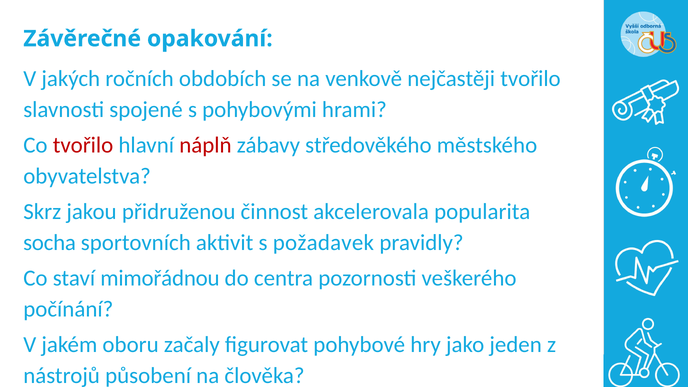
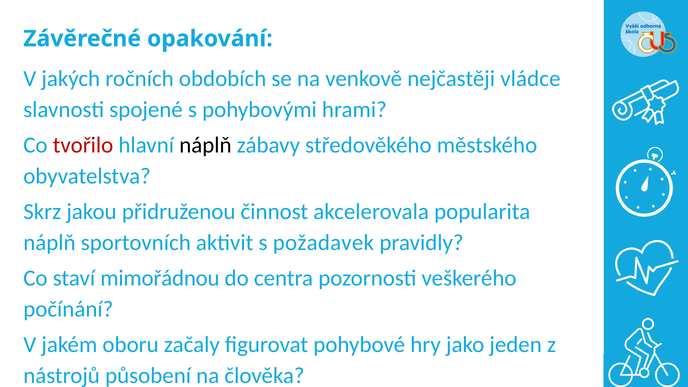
nejčastěji tvořilo: tvořilo -> vládce
náplň at (205, 145) colour: red -> black
socha at (50, 243): socha -> náplň
